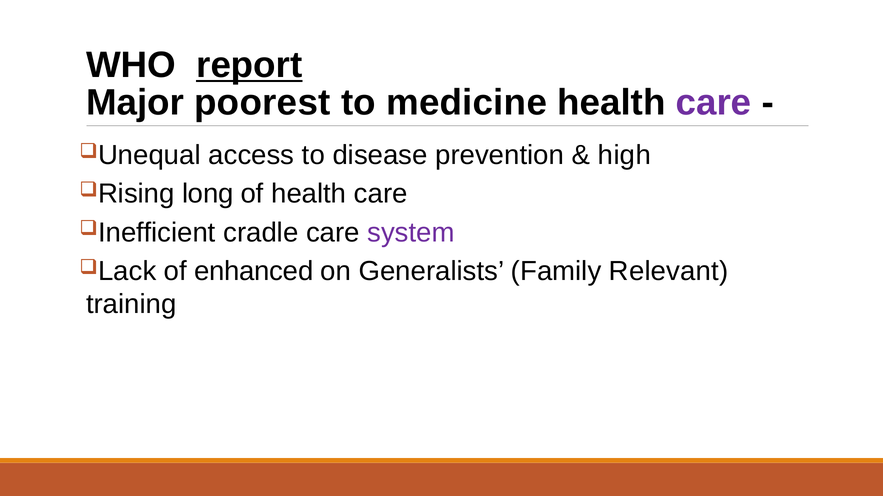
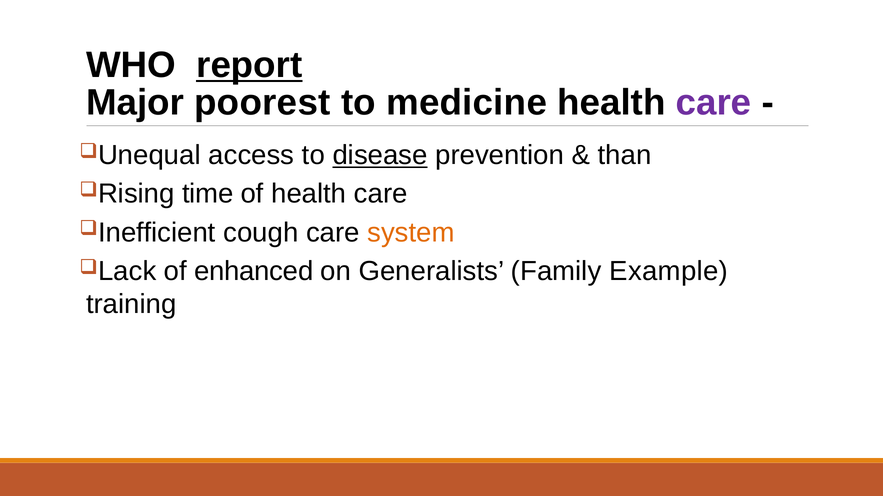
disease underline: none -> present
high: high -> than
long: long -> time
cradle: cradle -> cough
system colour: purple -> orange
Relevant: Relevant -> Example
